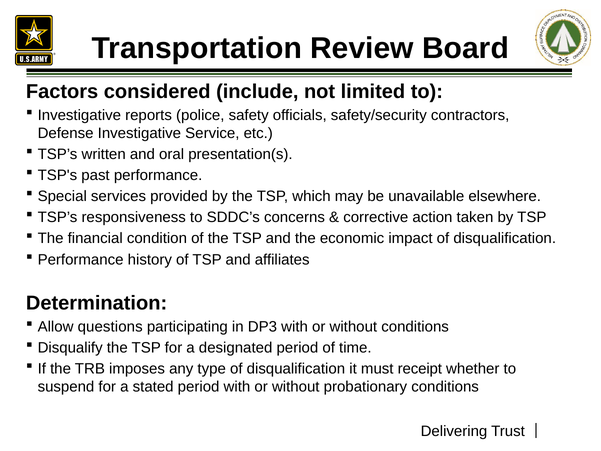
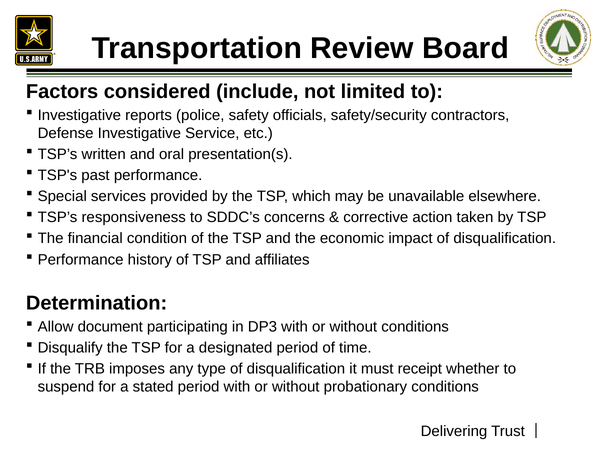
questions: questions -> document
